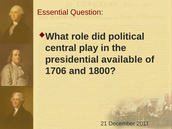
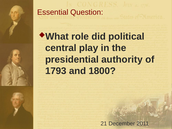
available: available -> authority
1706: 1706 -> 1793
